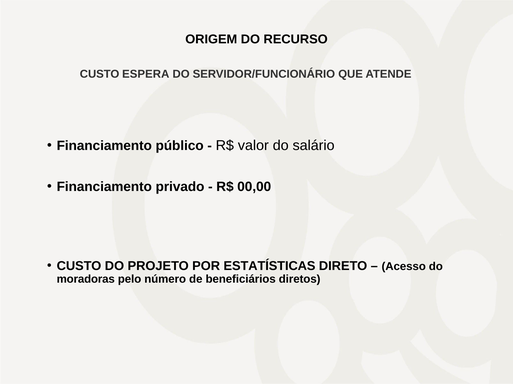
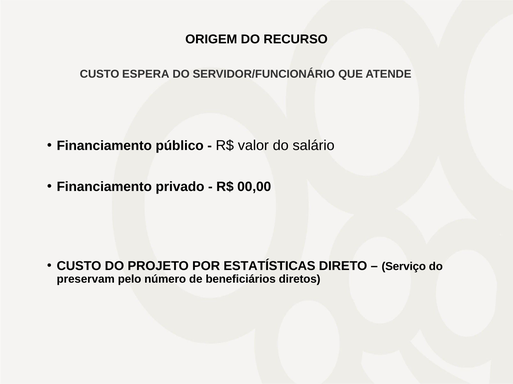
Acesso: Acesso -> Serviço
moradoras: moradoras -> preservam
